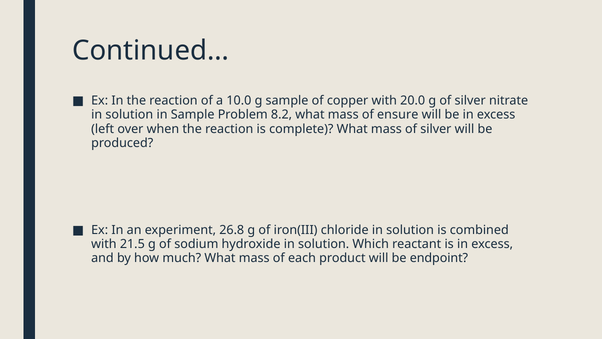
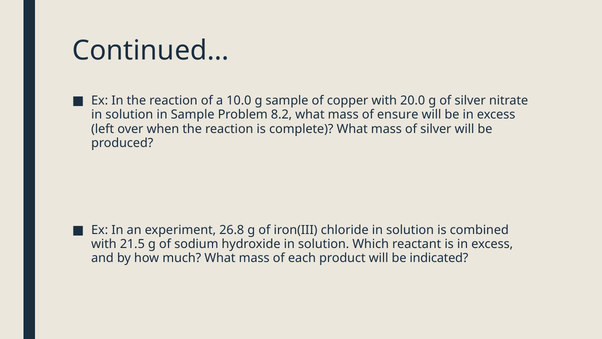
endpoint: endpoint -> indicated
